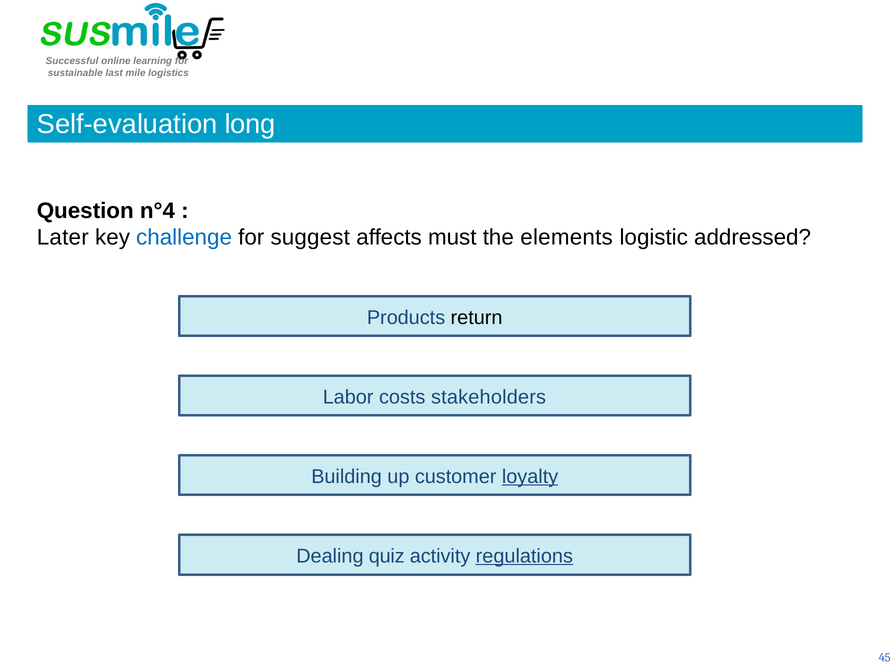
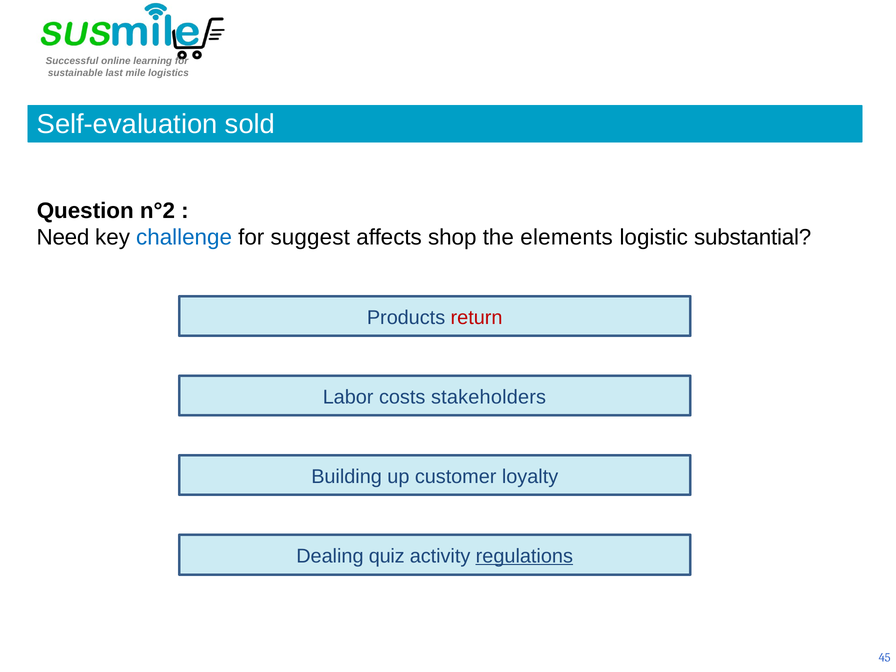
long: long -> sold
n°4: n°4 -> n°2
Later: Later -> Need
must: must -> shop
addressed: addressed -> substantial
return colour: black -> red
loyalty underline: present -> none
